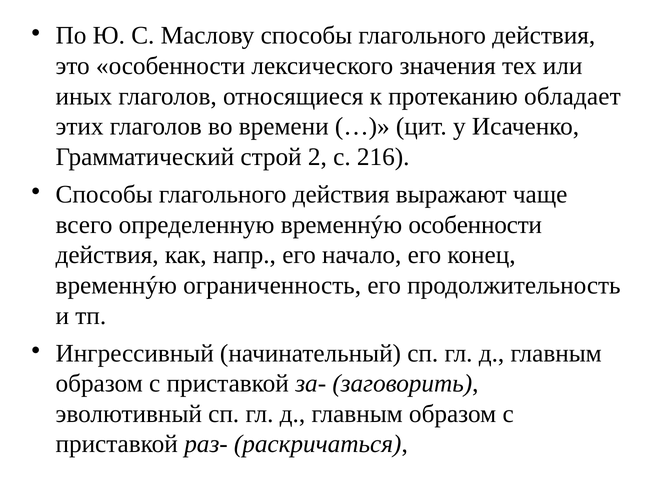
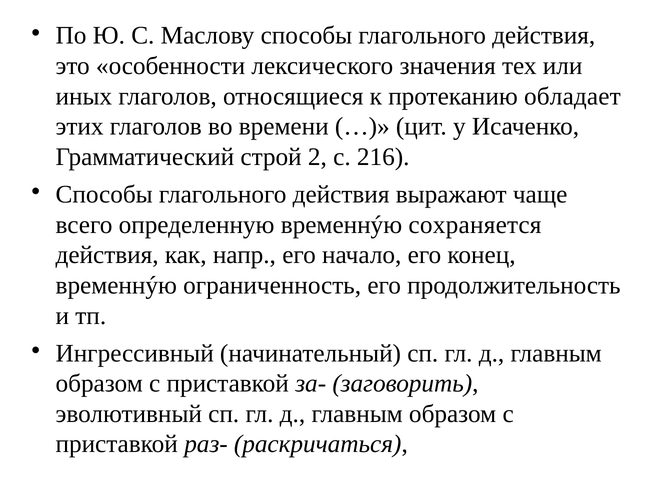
временнýю особенности: особенности -> сохраняется
